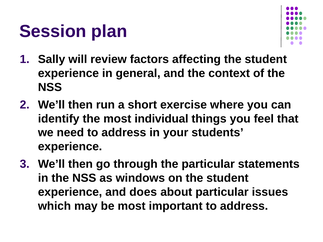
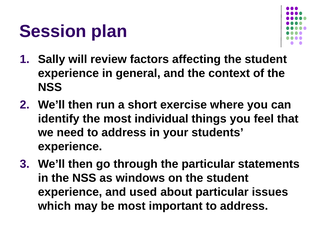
does: does -> used
